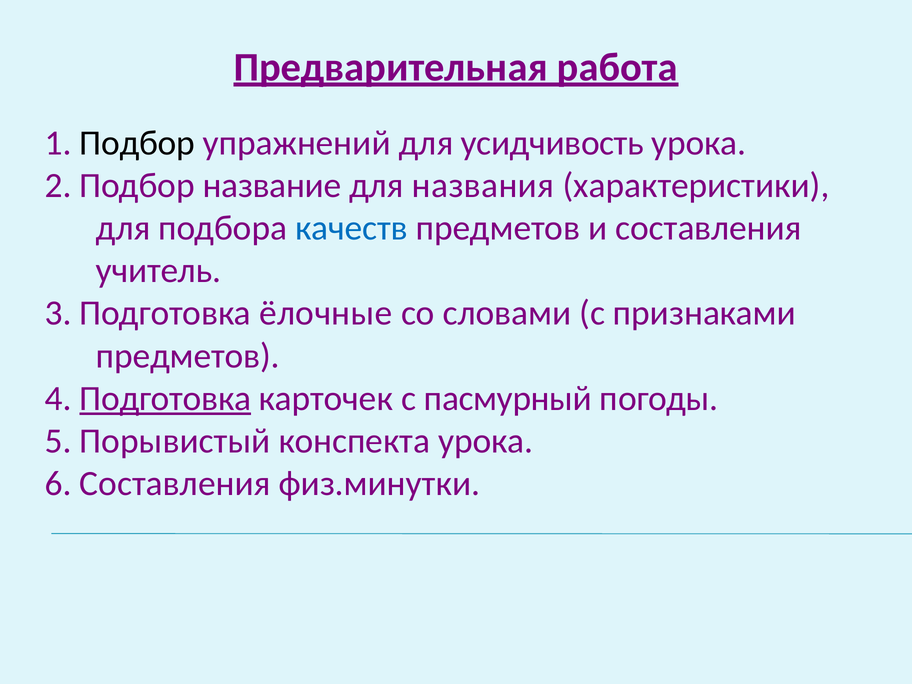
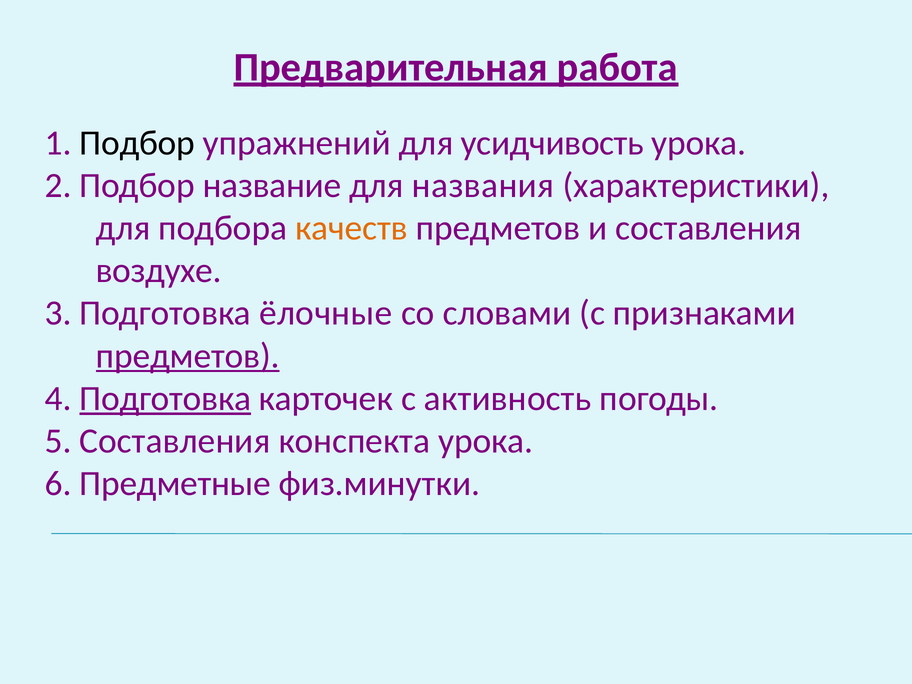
качеств colour: blue -> orange
учитель: учитель -> воздухе
предметов at (188, 356) underline: none -> present
пасмурный: пасмурный -> активность
5 Порывистый: Порывистый -> Составления
6 Составления: Составления -> Предметные
